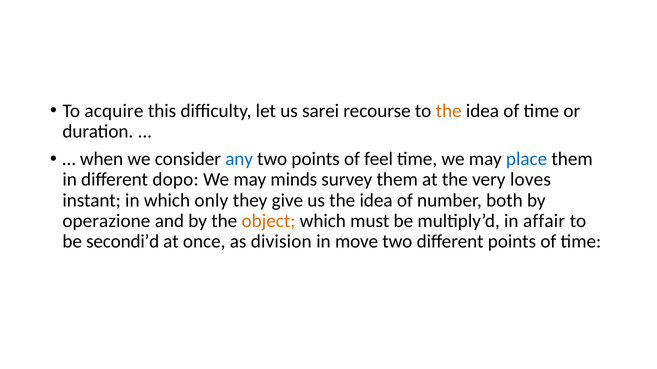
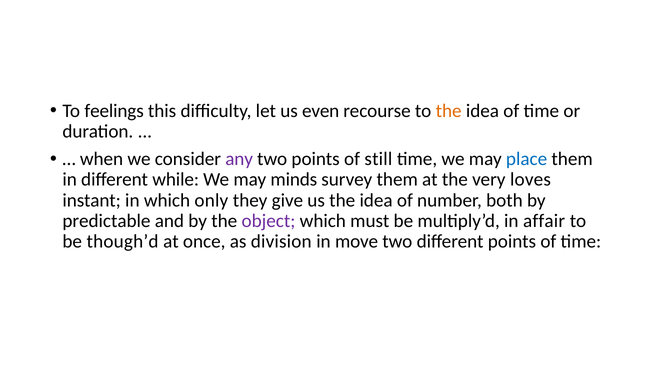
acquire: acquire -> feelings
sarei: sarei -> even
any colour: blue -> purple
feel: feel -> still
dopo: dopo -> while
operazione: operazione -> predictable
object colour: orange -> purple
secondi’d: secondi’d -> though’d
